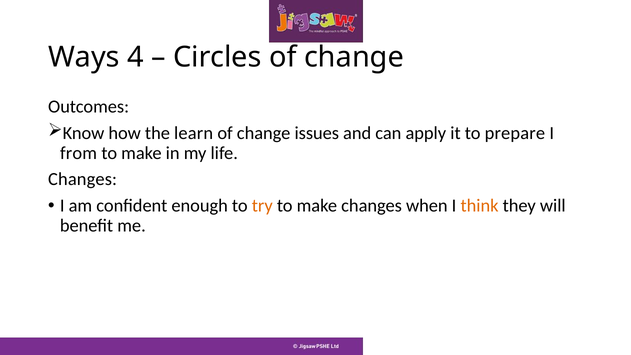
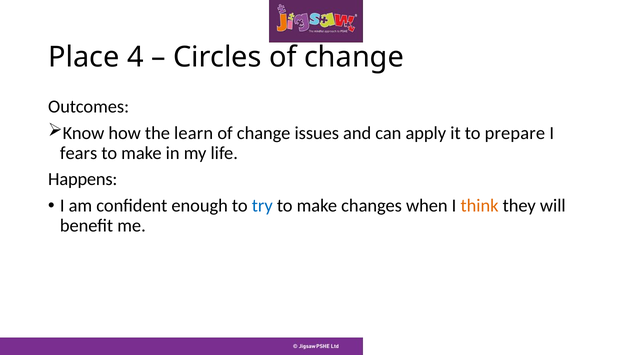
Ways: Ways -> Place
from: from -> fears
Changes at (83, 179): Changes -> Happens
try colour: orange -> blue
